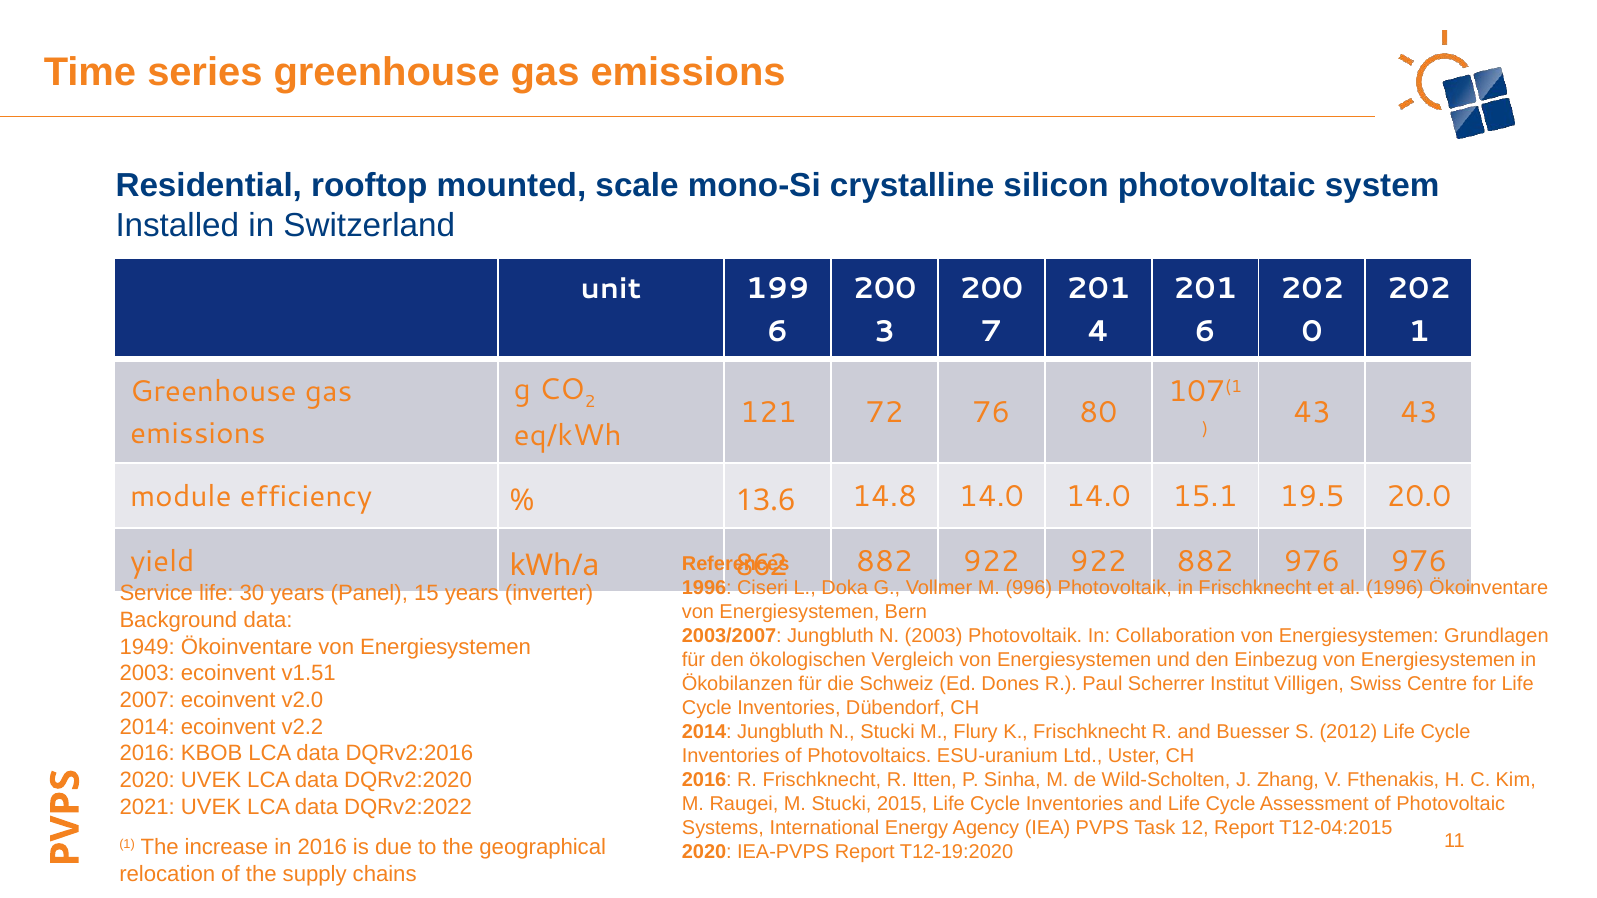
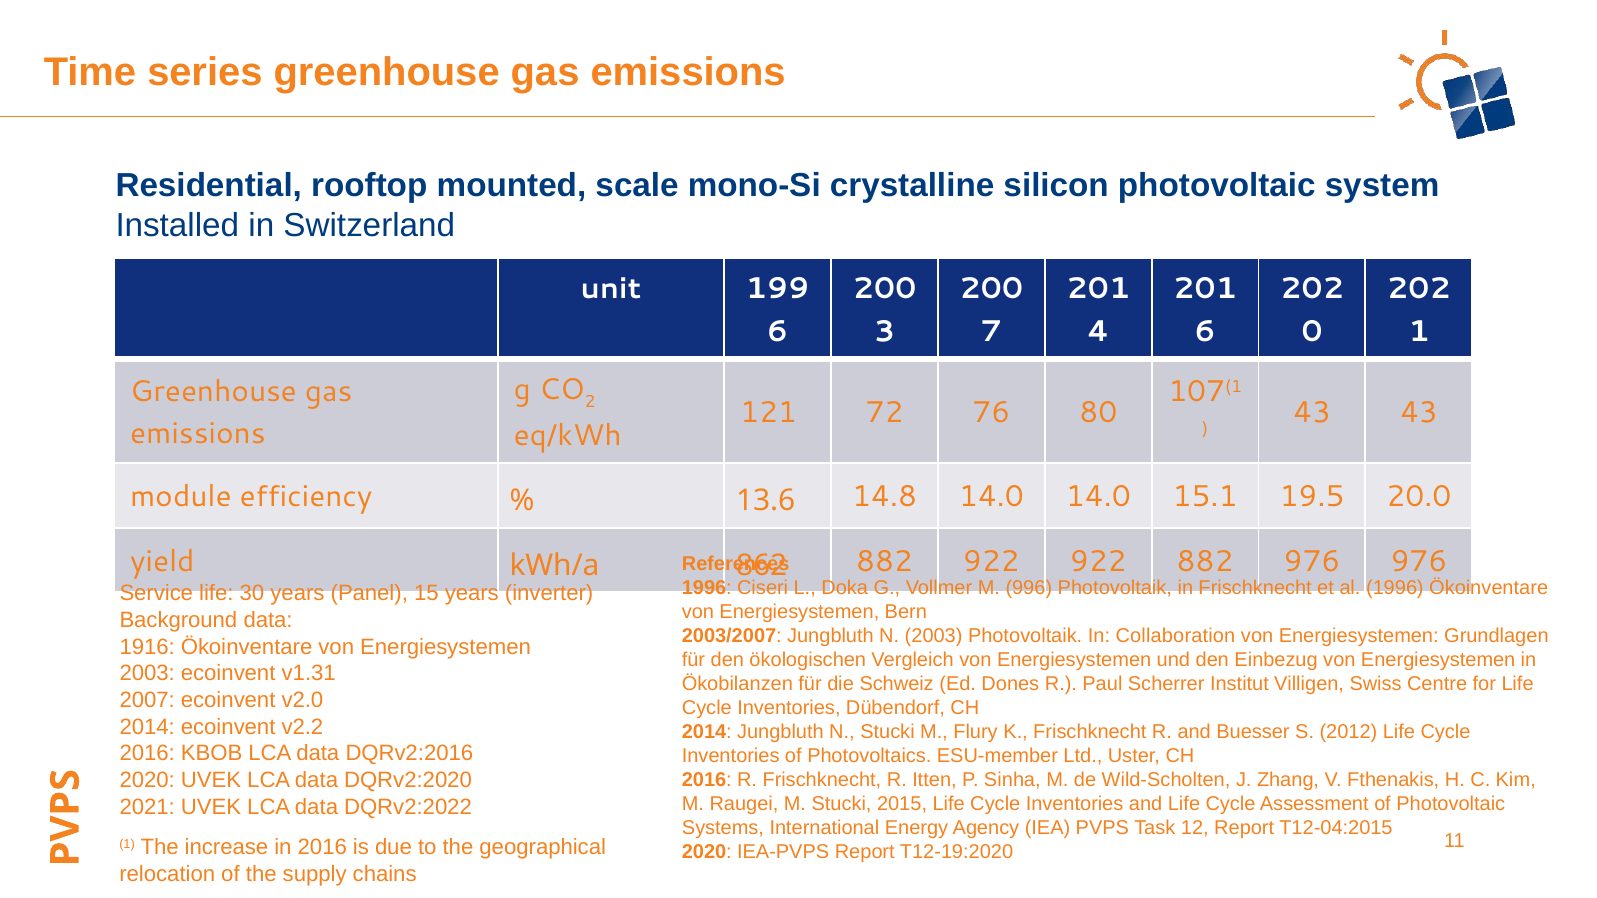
1949: 1949 -> 1916
v1.51: v1.51 -> v1.31
ESU-uranium: ESU-uranium -> ESU-member
